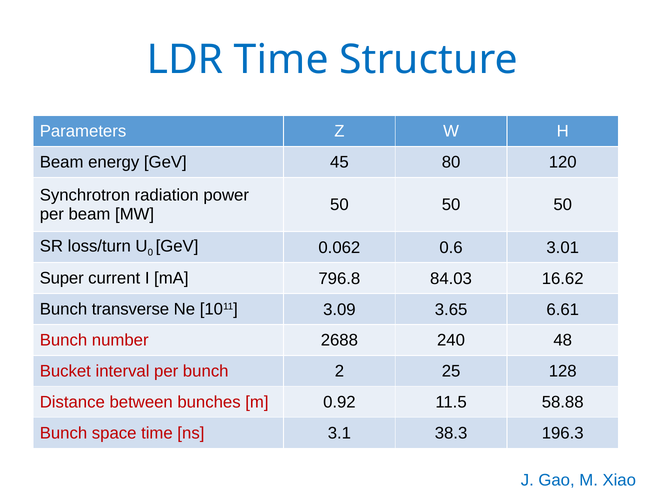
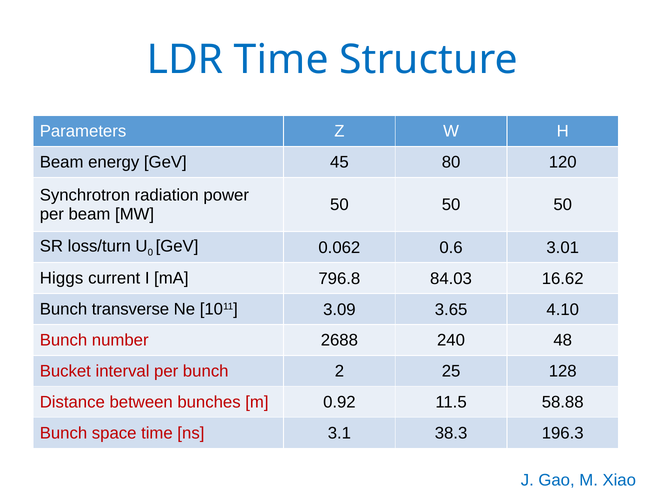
Super: Super -> Higgs
6.61: 6.61 -> 4.10
